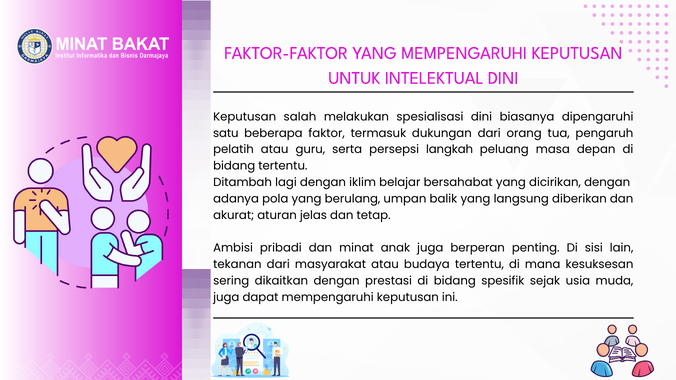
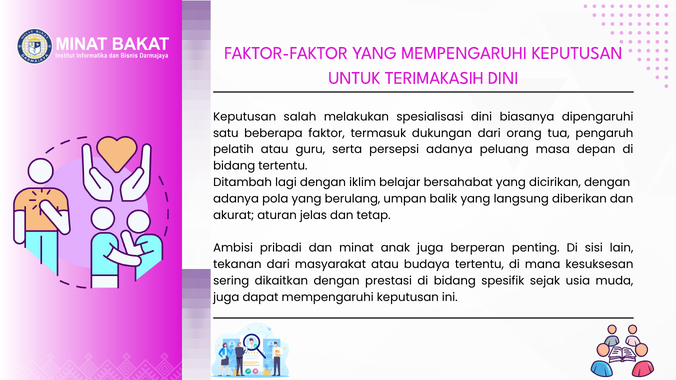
INTELEKTUAL: INTELEKTUAL -> TERIMAKASIH
langkah at (450, 150): langkah -> adanya
